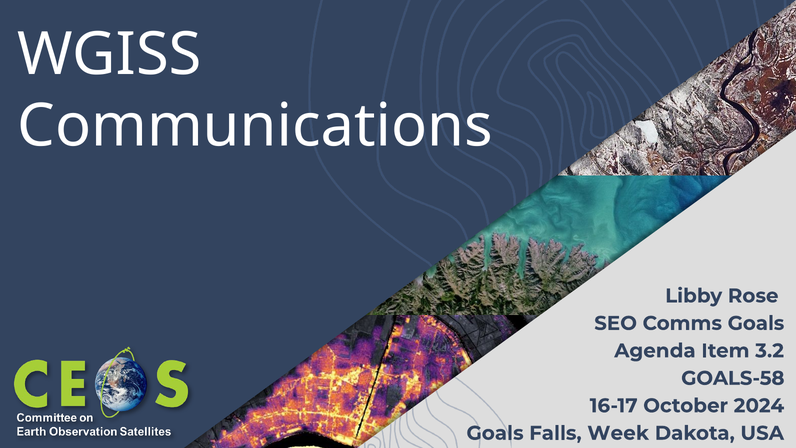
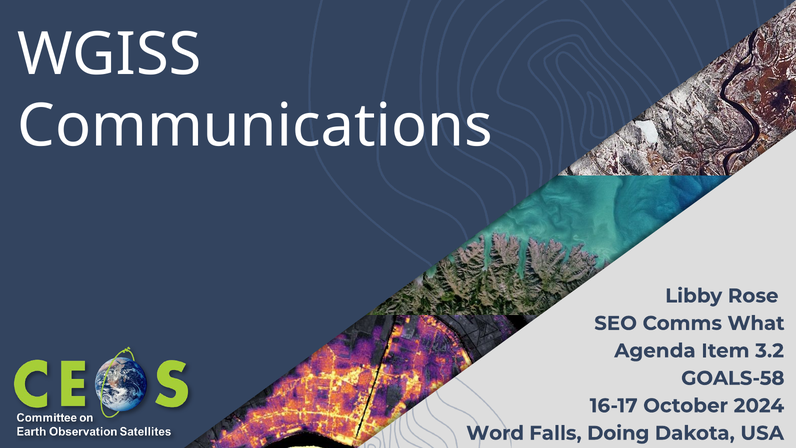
Comms Goals: Goals -> What
Goals at (495, 433): Goals -> Word
Week: Week -> Doing
